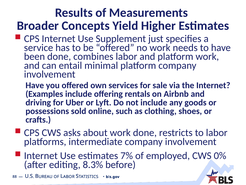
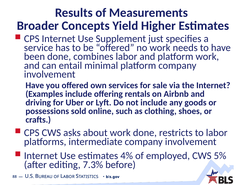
7%: 7% -> 4%
0%: 0% -> 5%
8.3%: 8.3% -> 7.3%
